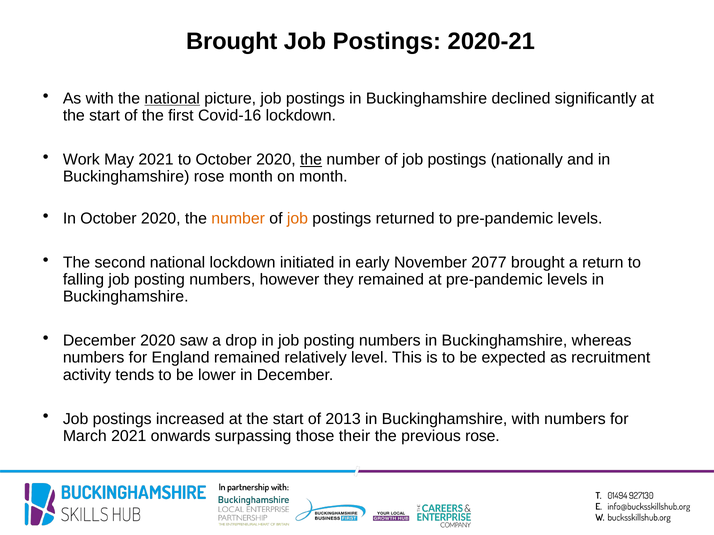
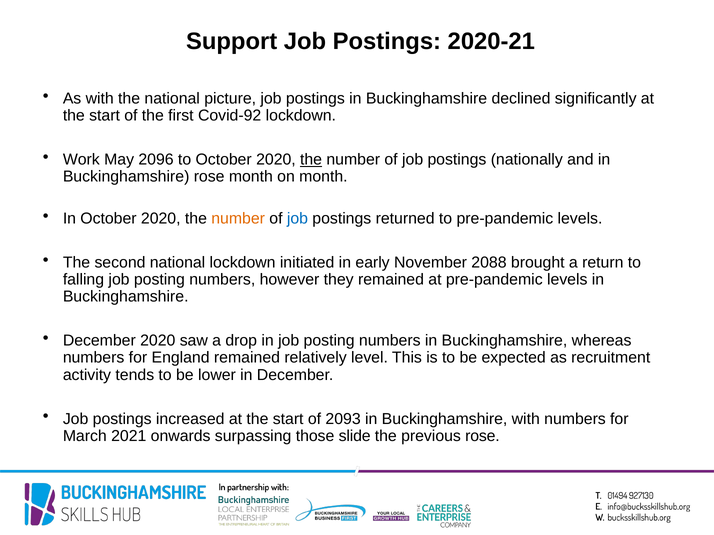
Brought at (232, 41): Brought -> Support
national at (172, 99) underline: present -> none
Covid-16: Covid-16 -> Covid-92
May 2021: 2021 -> 2096
job at (297, 219) colour: orange -> blue
2077: 2077 -> 2088
2013: 2013 -> 2093
their: their -> slide
